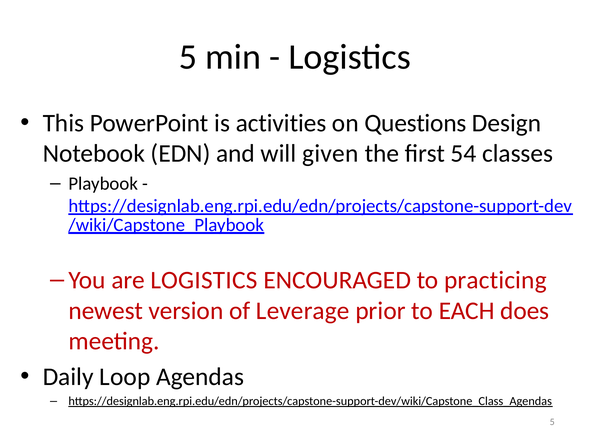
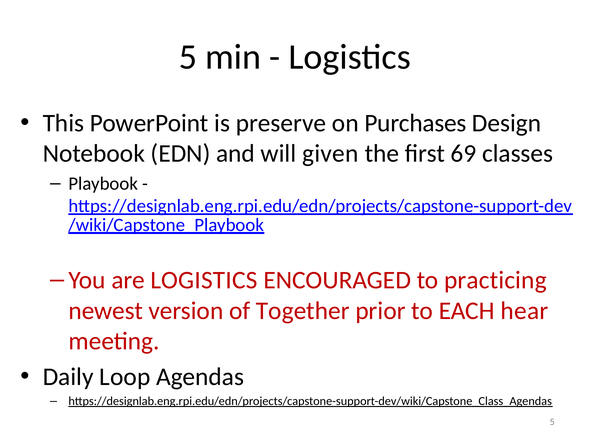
activities: activities -> preserve
Questions: Questions -> Purchases
54: 54 -> 69
Leverage: Leverage -> Together
does: does -> hear
